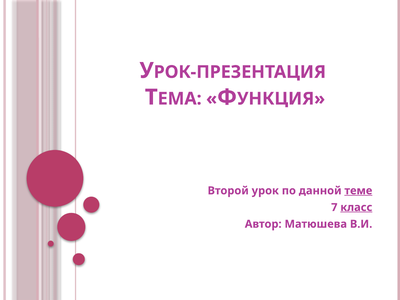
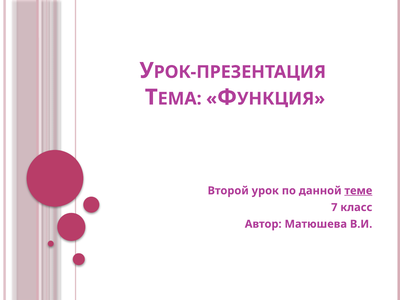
класс underline: present -> none
